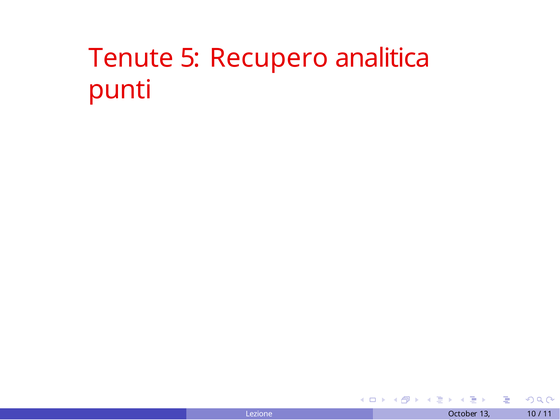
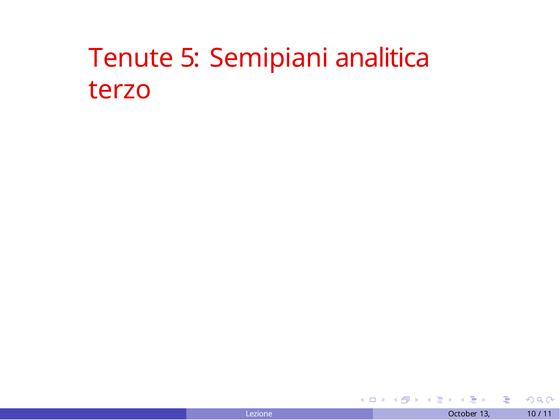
Recupero: Recupero -> Semipiani
punti: punti -> terzo
